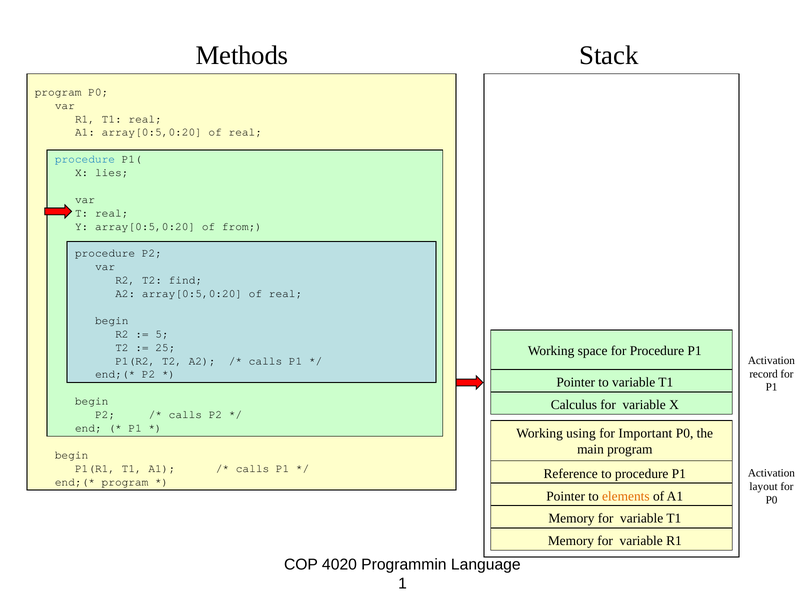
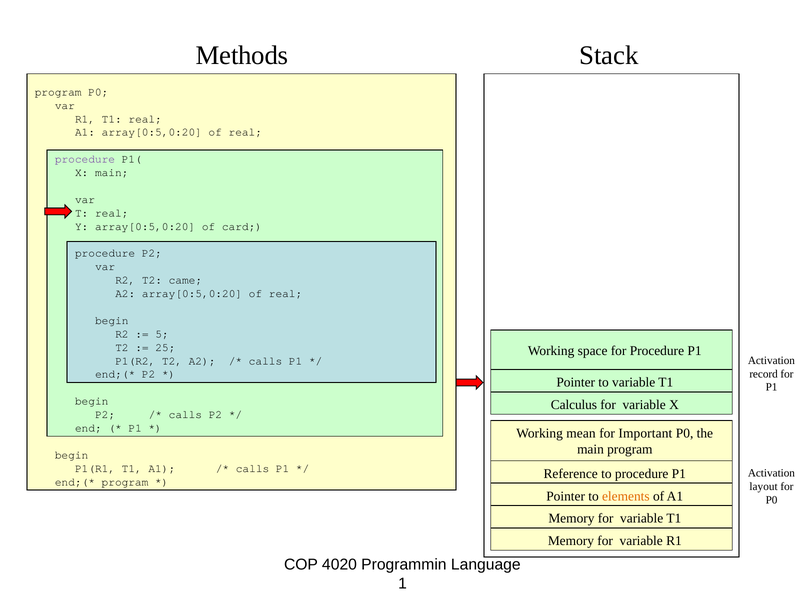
procedure at (85, 159) colour: blue -> purple
X lies: lies -> main
from: from -> card
find: find -> came
using: using -> mean
